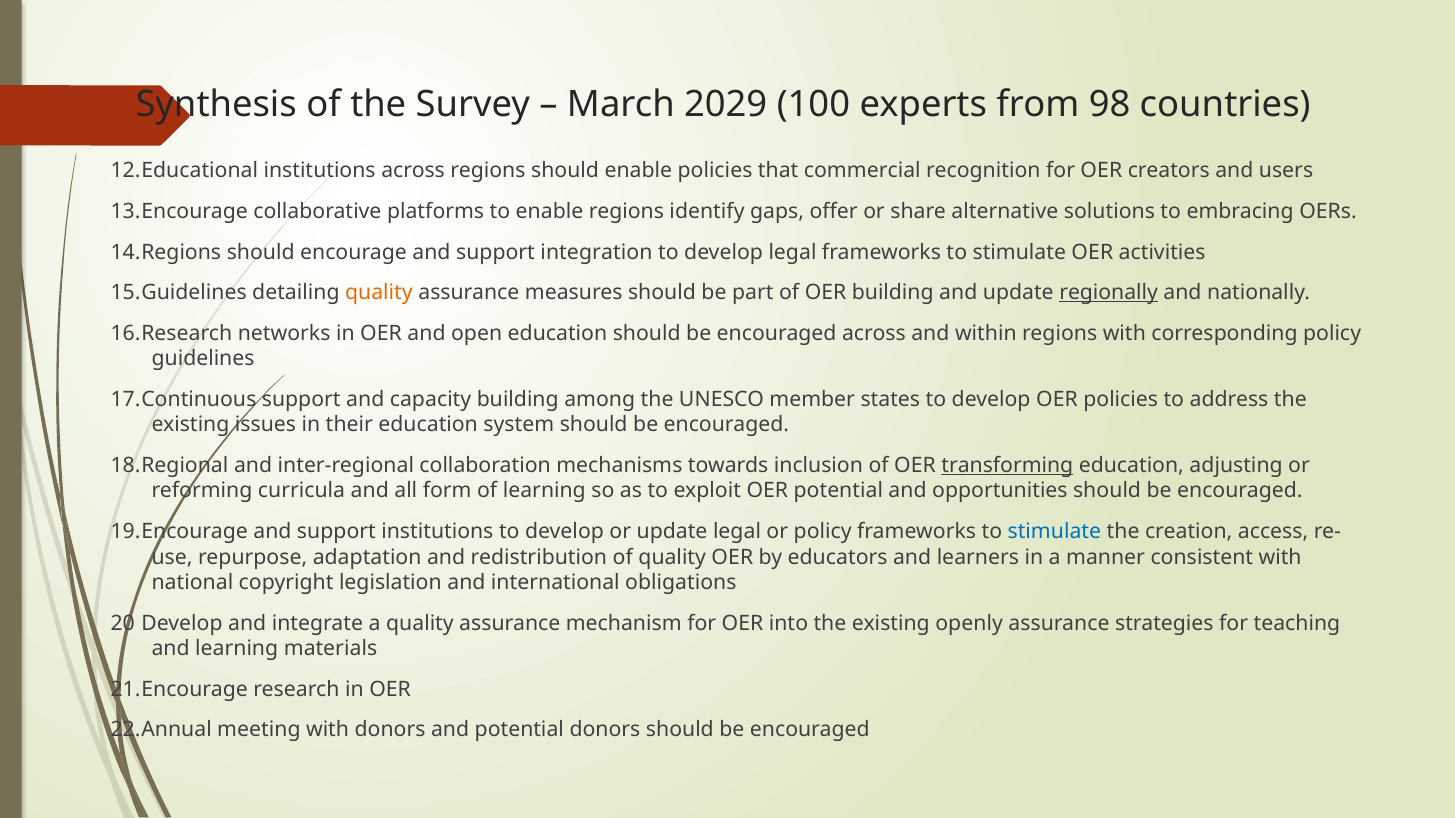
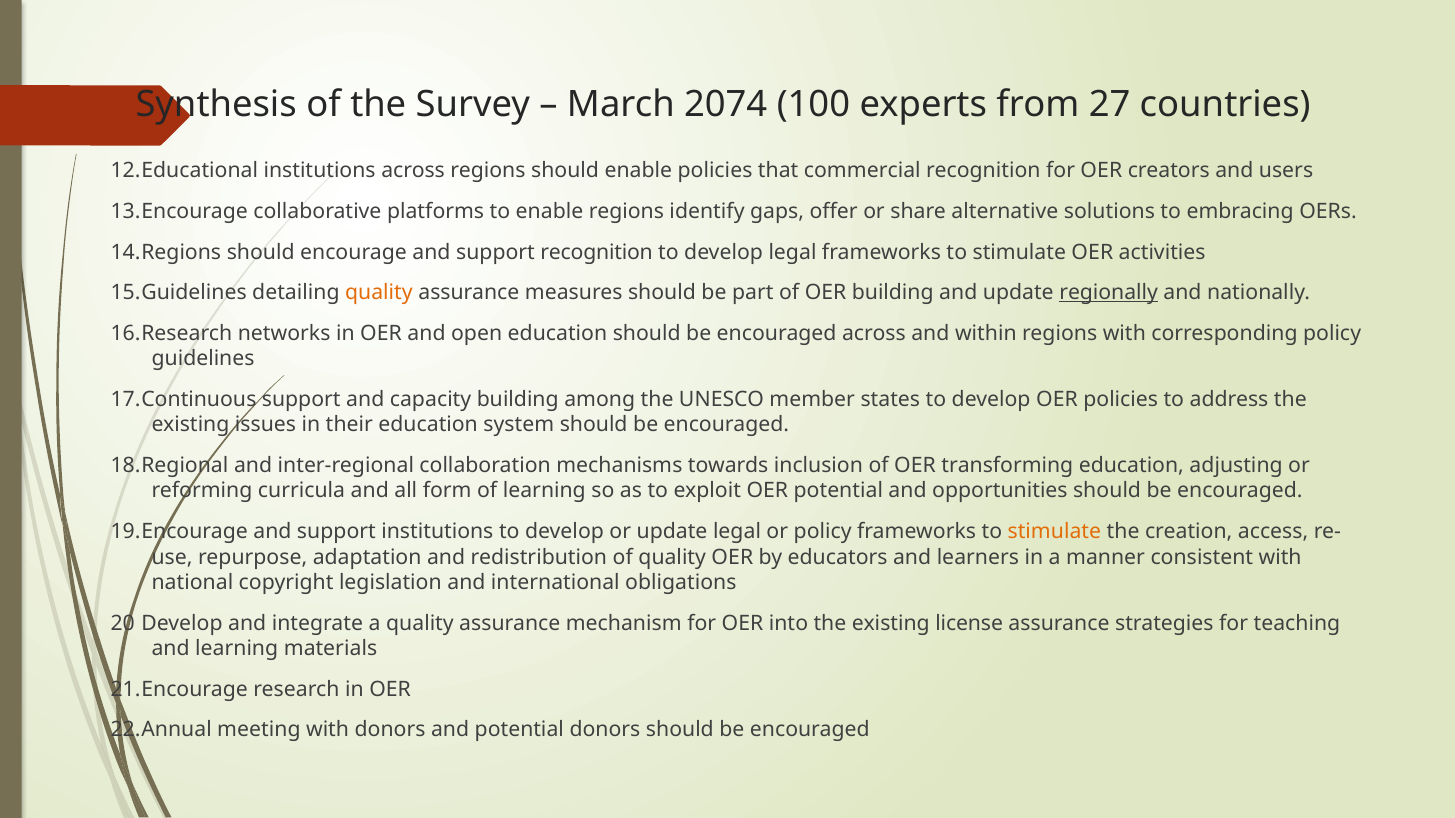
2029: 2029 -> 2074
98: 98 -> 27
support integration: integration -> recognition
transforming underline: present -> none
stimulate at (1054, 532) colour: blue -> orange
openly: openly -> license
